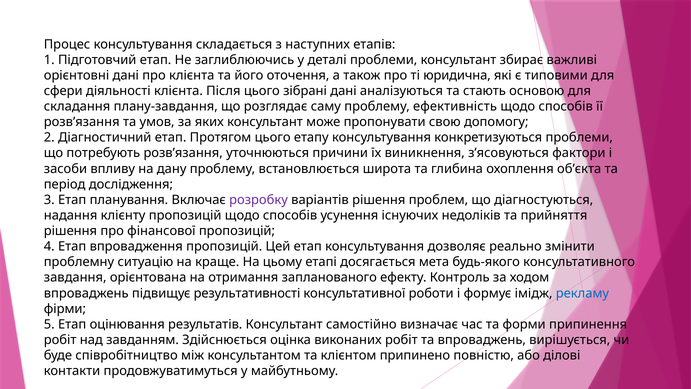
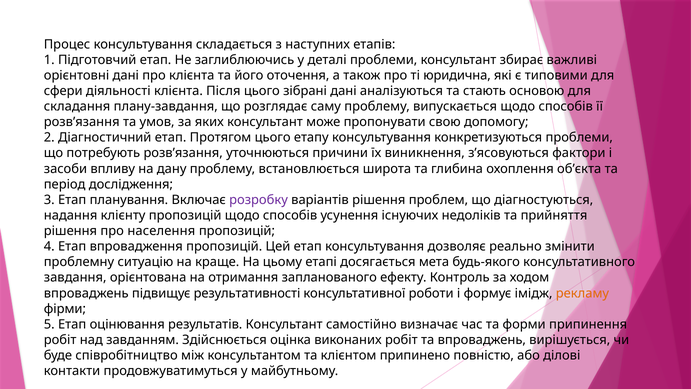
ефективність: ефективність -> випускається
фінансової: фінансової -> населення
рекламу colour: blue -> orange
